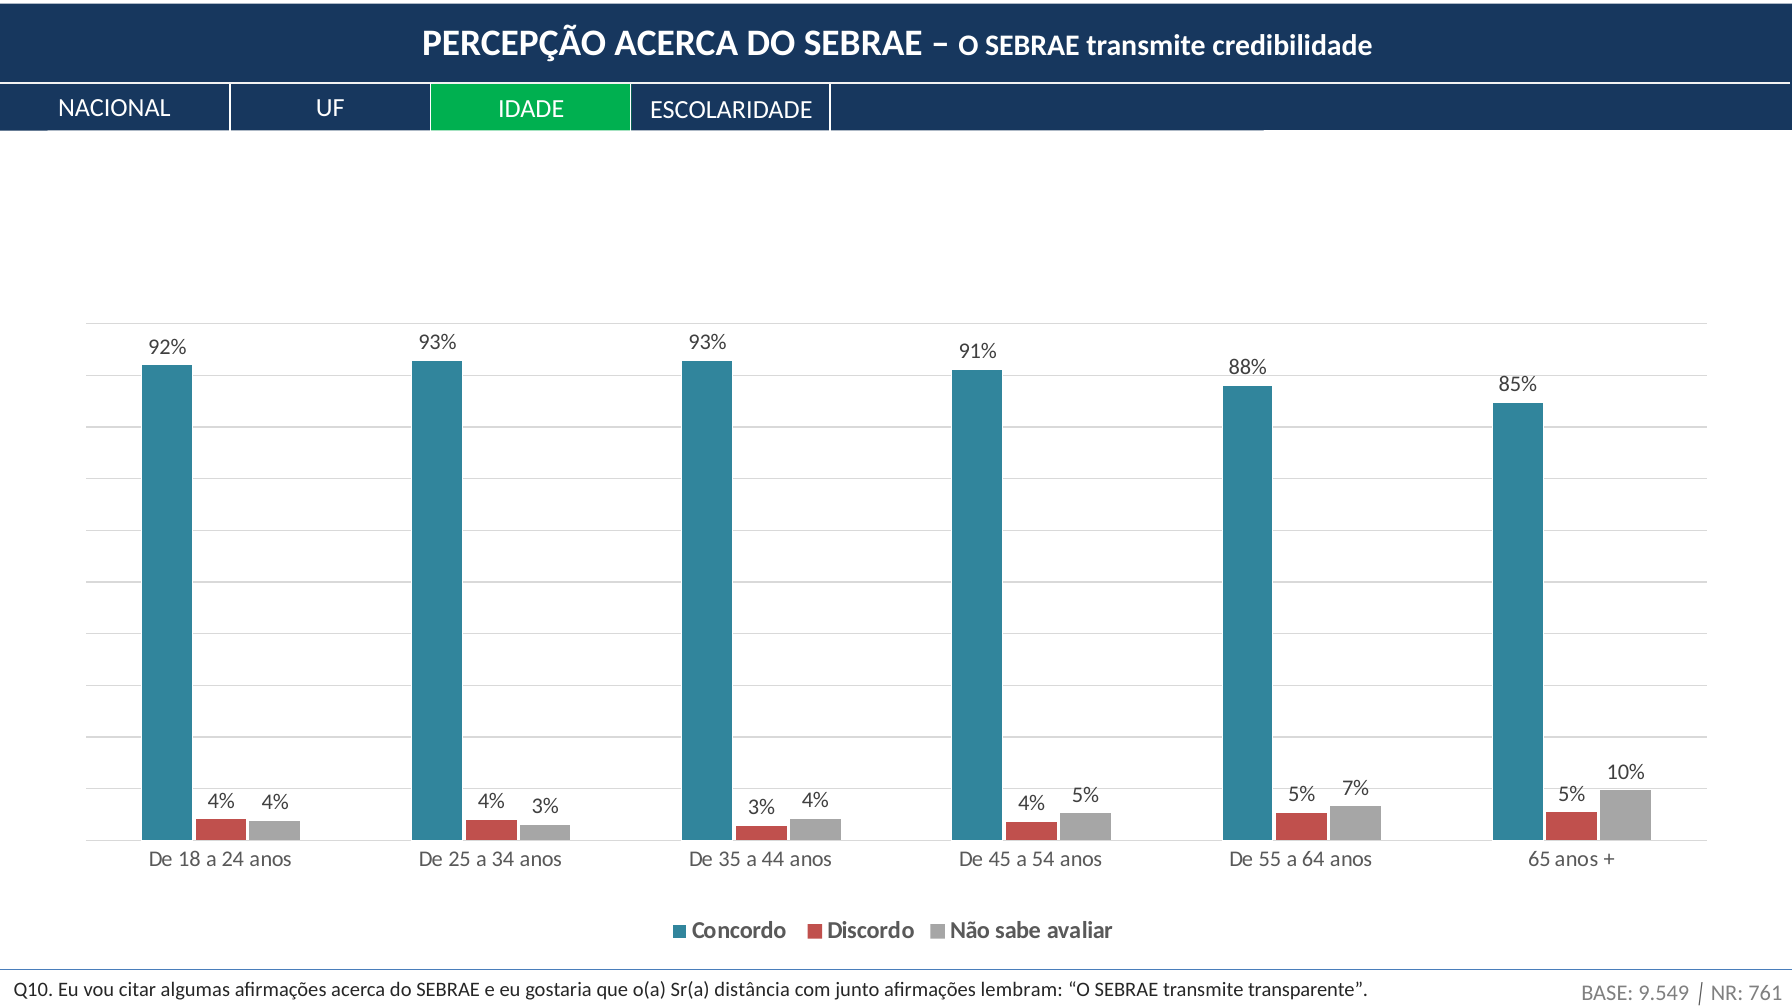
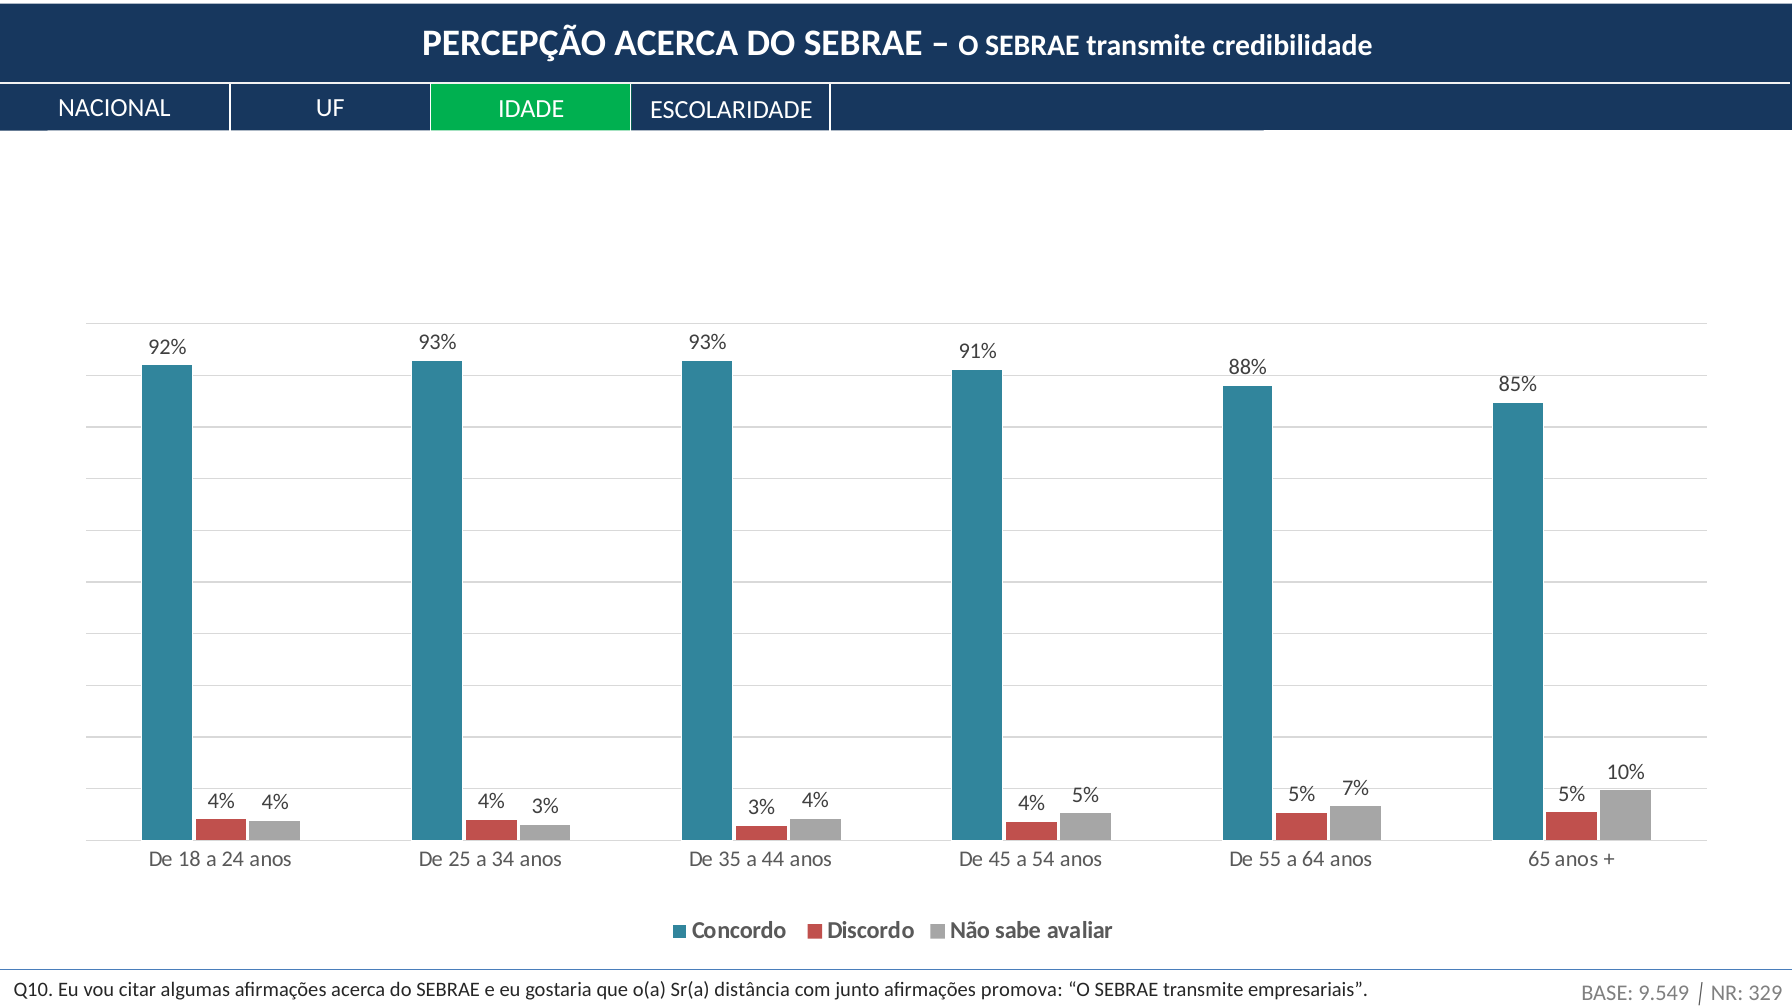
lembram: lembram -> promova
transparente: transparente -> empresariais
761: 761 -> 329
